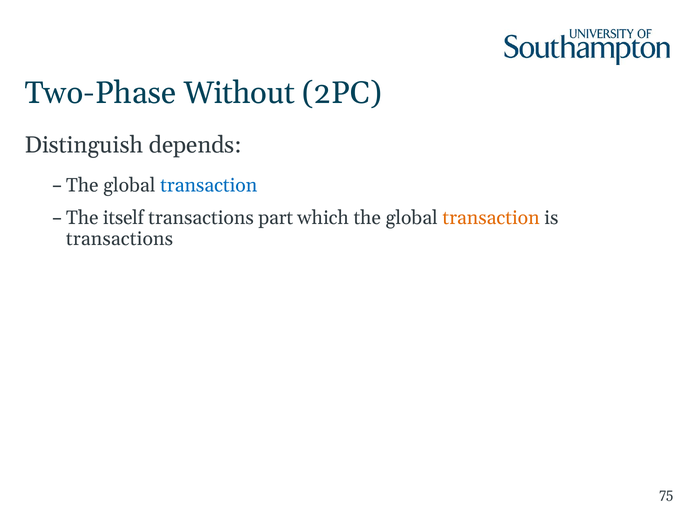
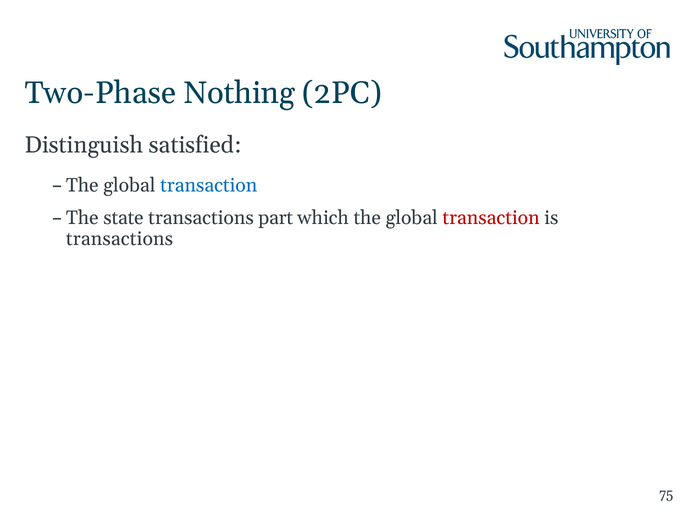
Without: Without -> Nothing
depends: depends -> satisfied
itself: itself -> state
transaction at (491, 218) colour: orange -> red
